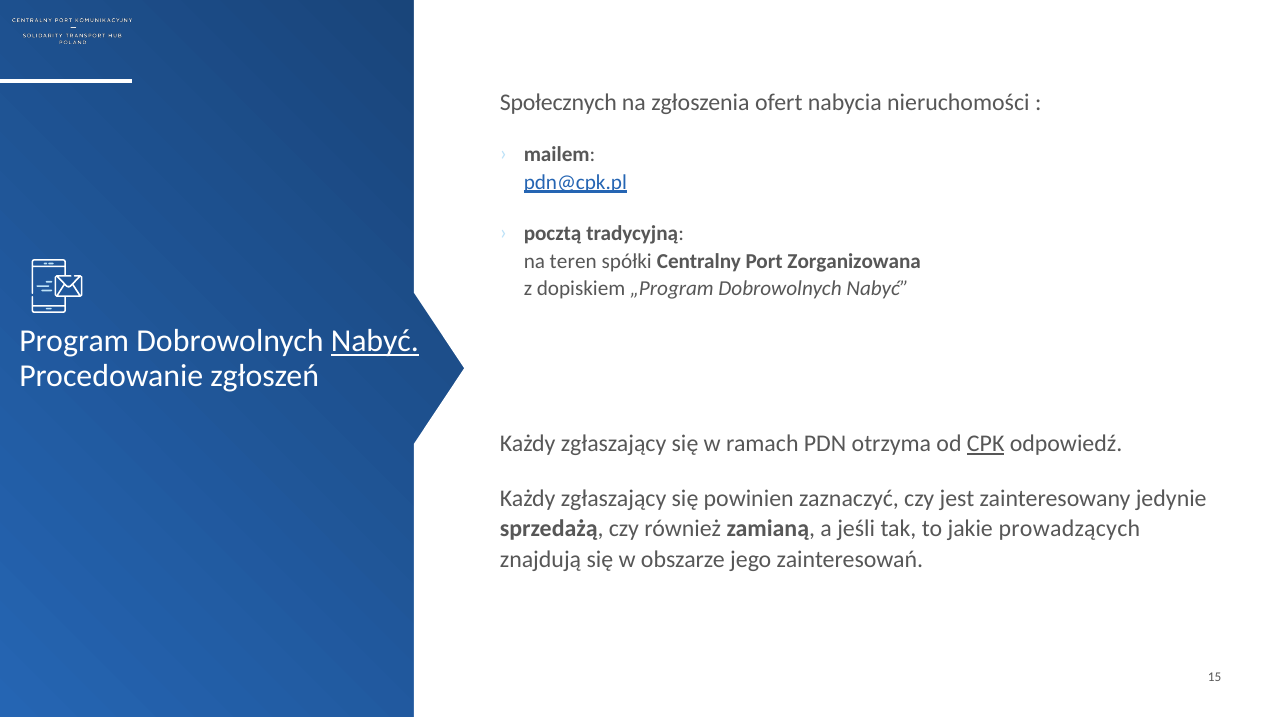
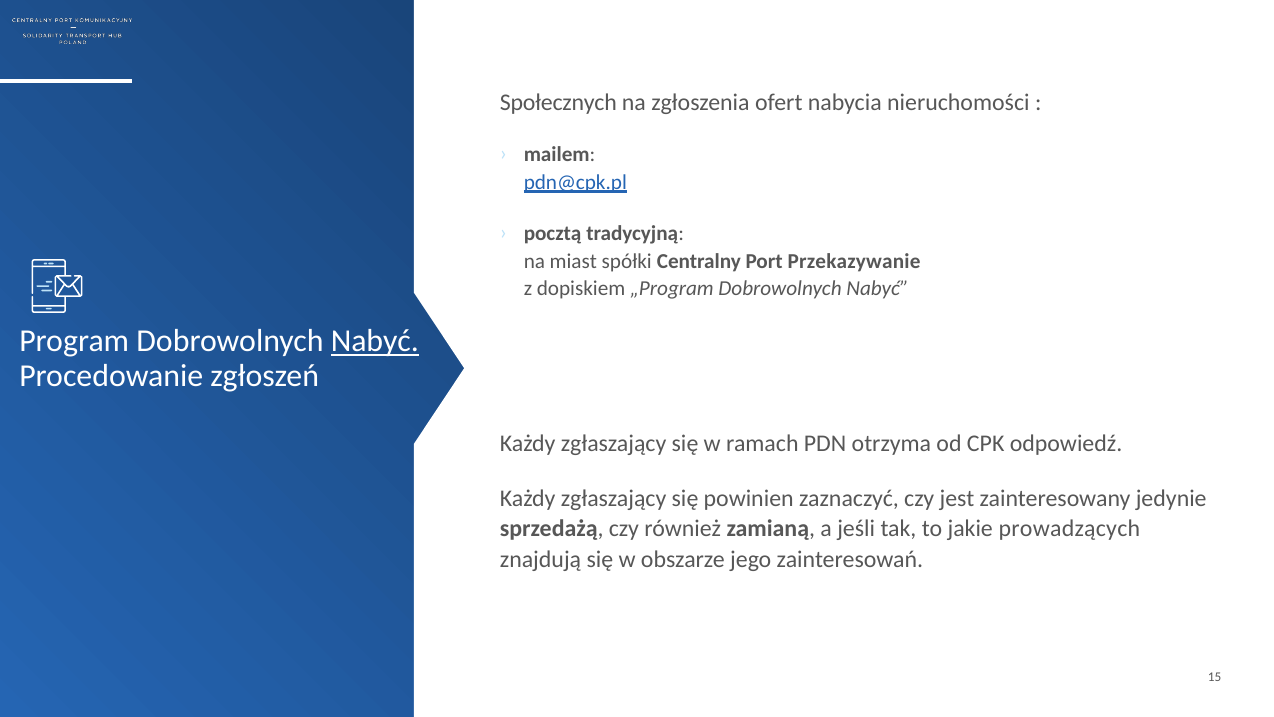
teren: teren -> miast
Zorganizowana: Zorganizowana -> Przekazywanie
CPK underline: present -> none
